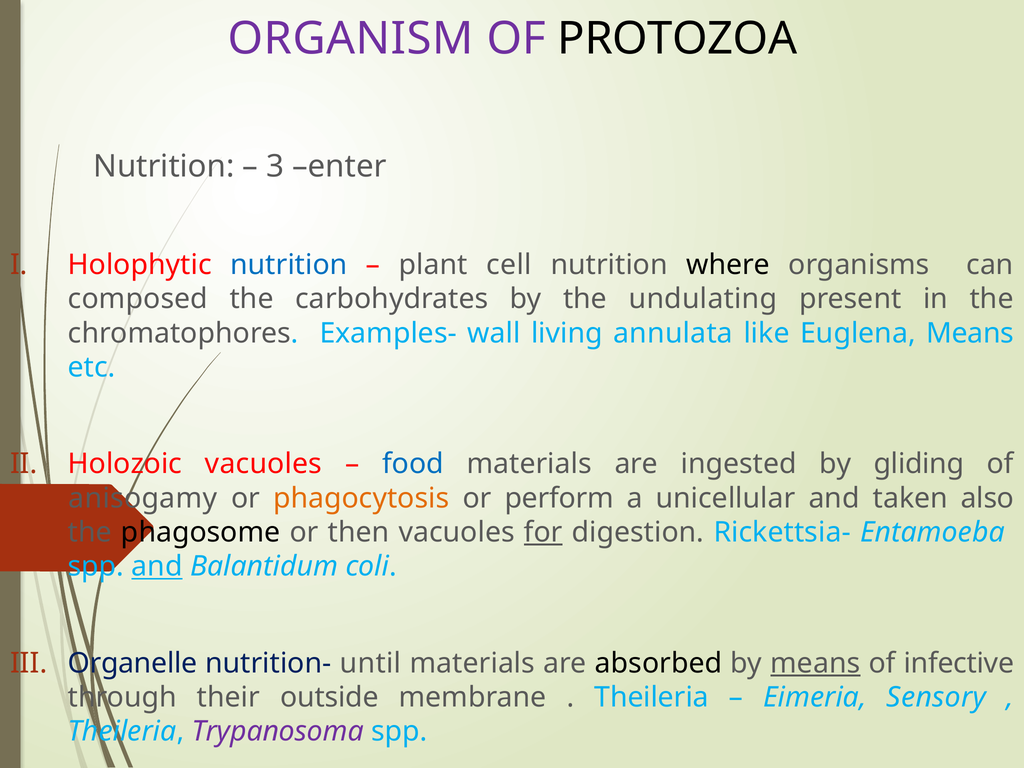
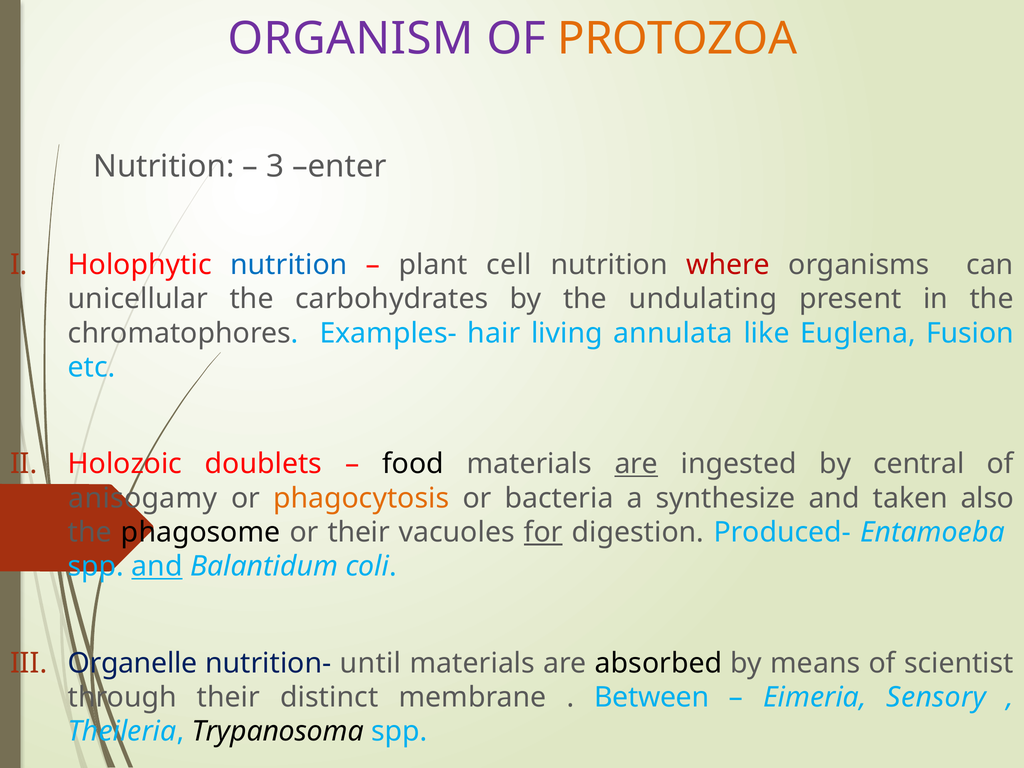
PROTOZOA colour: black -> orange
where colour: black -> red
composed: composed -> unicellular
wall: wall -> hair
Euglena Means: Means -> Fusion
Holozoic vacuoles: vacuoles -> doublets
food colour: blue -> black
are at (636, 464) underline: none -> present
gliding: gliding -> central
perform: perform -> bacteria
unicellular: unicellular -> synthesize
or then: then -> their
Rickettsia-: Rickettsia- -> Produced-
means at (815, 663) underline: present -> none
infective: infective -> scientist
outside: outside -> distinct
Theileria at (652, 697): Theileria -> Between
Trypanosoma colour: purple -> black
